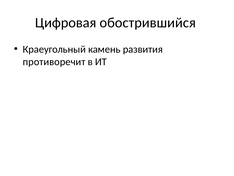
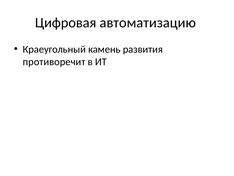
обострившийся: обострившийся -> автоматизацию
